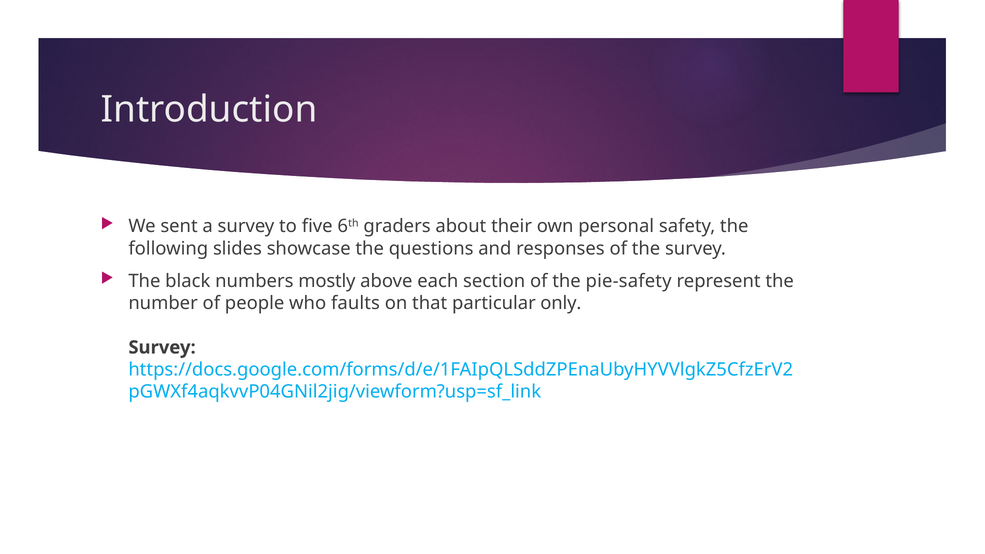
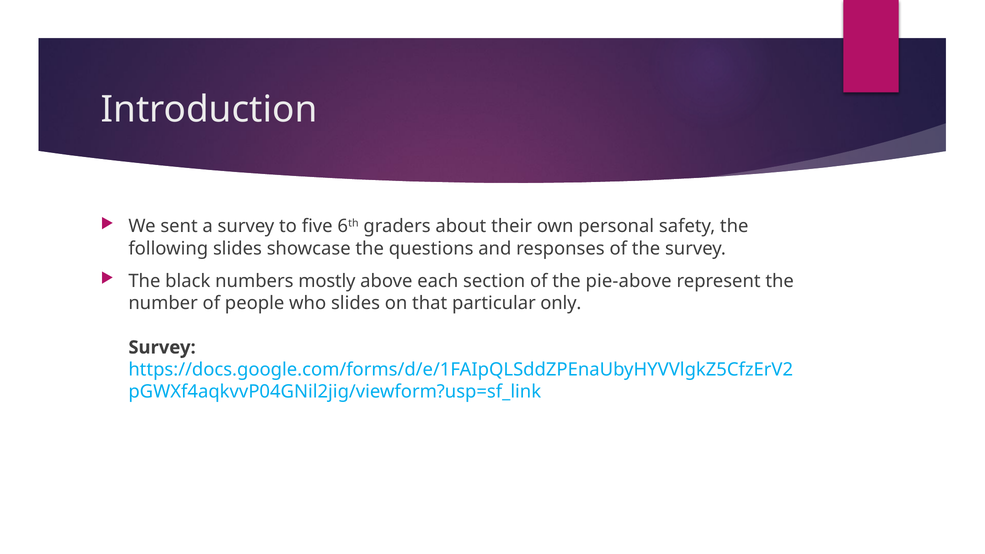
pie-safety: pie-safety -> pie-above
who faults: faults -> slides
